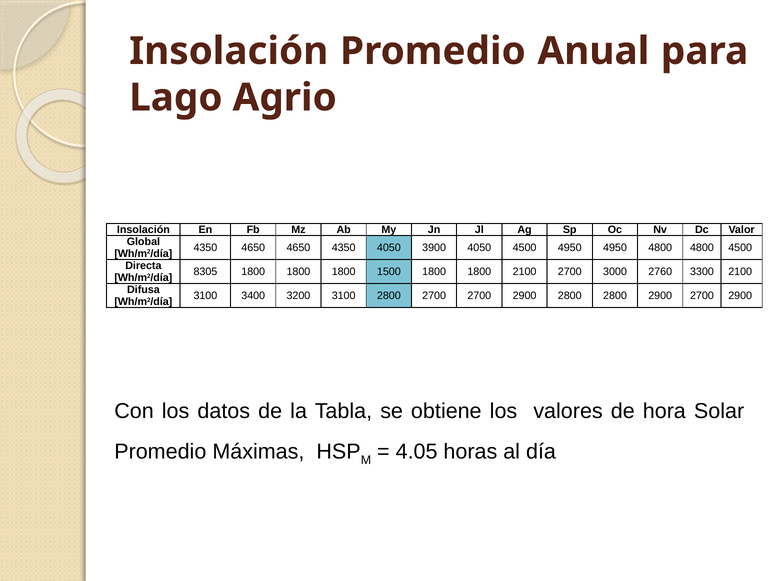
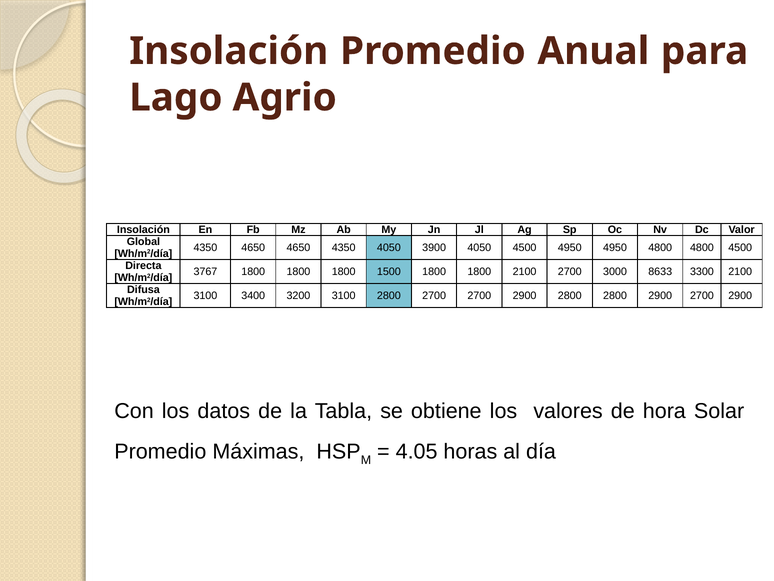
8305: 8305 -> 3767
2760: 2760 -> 8633
